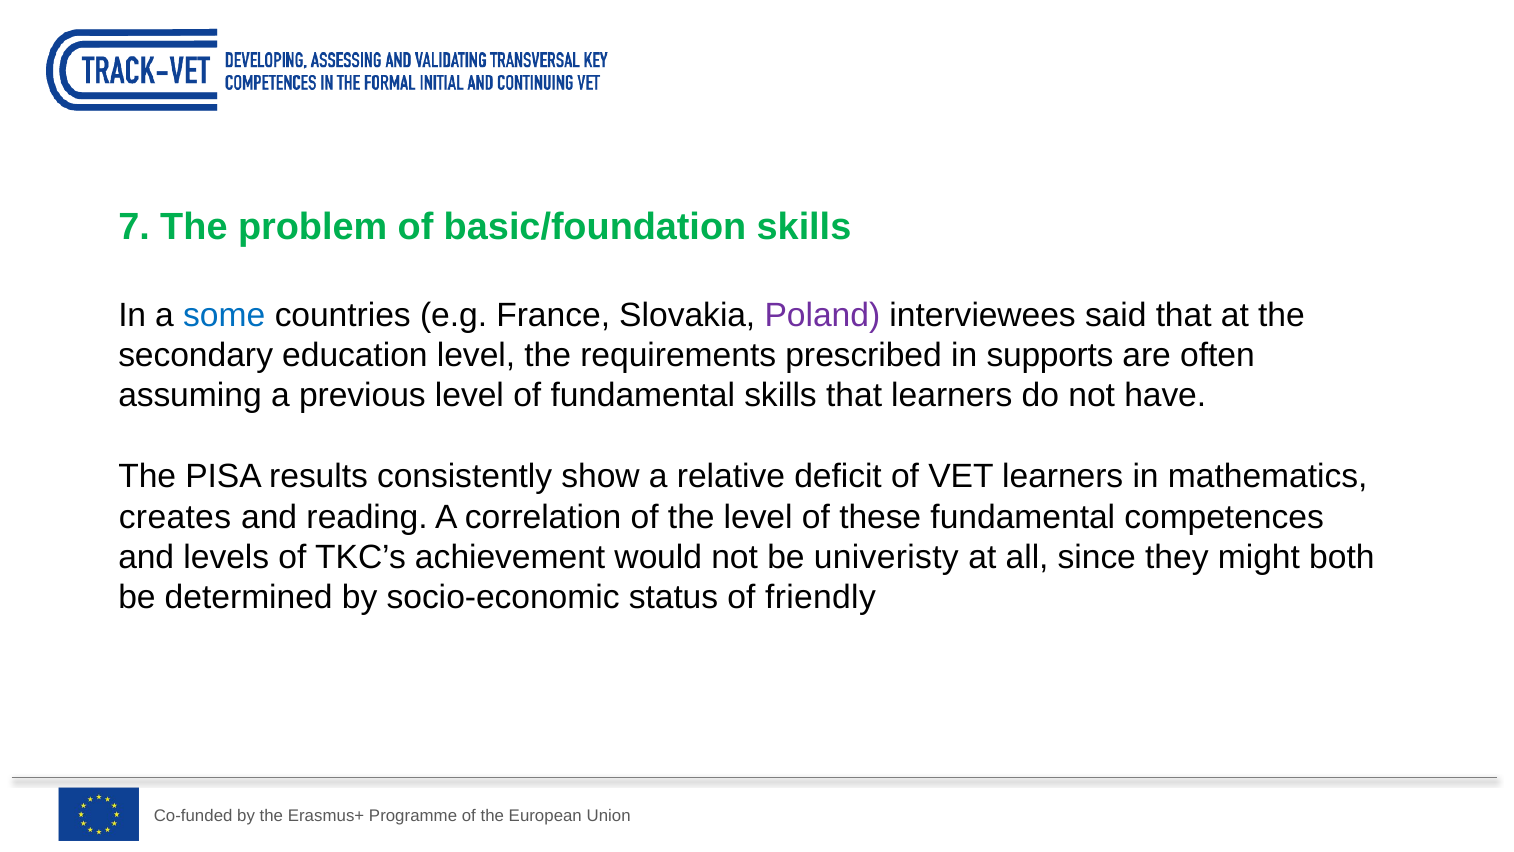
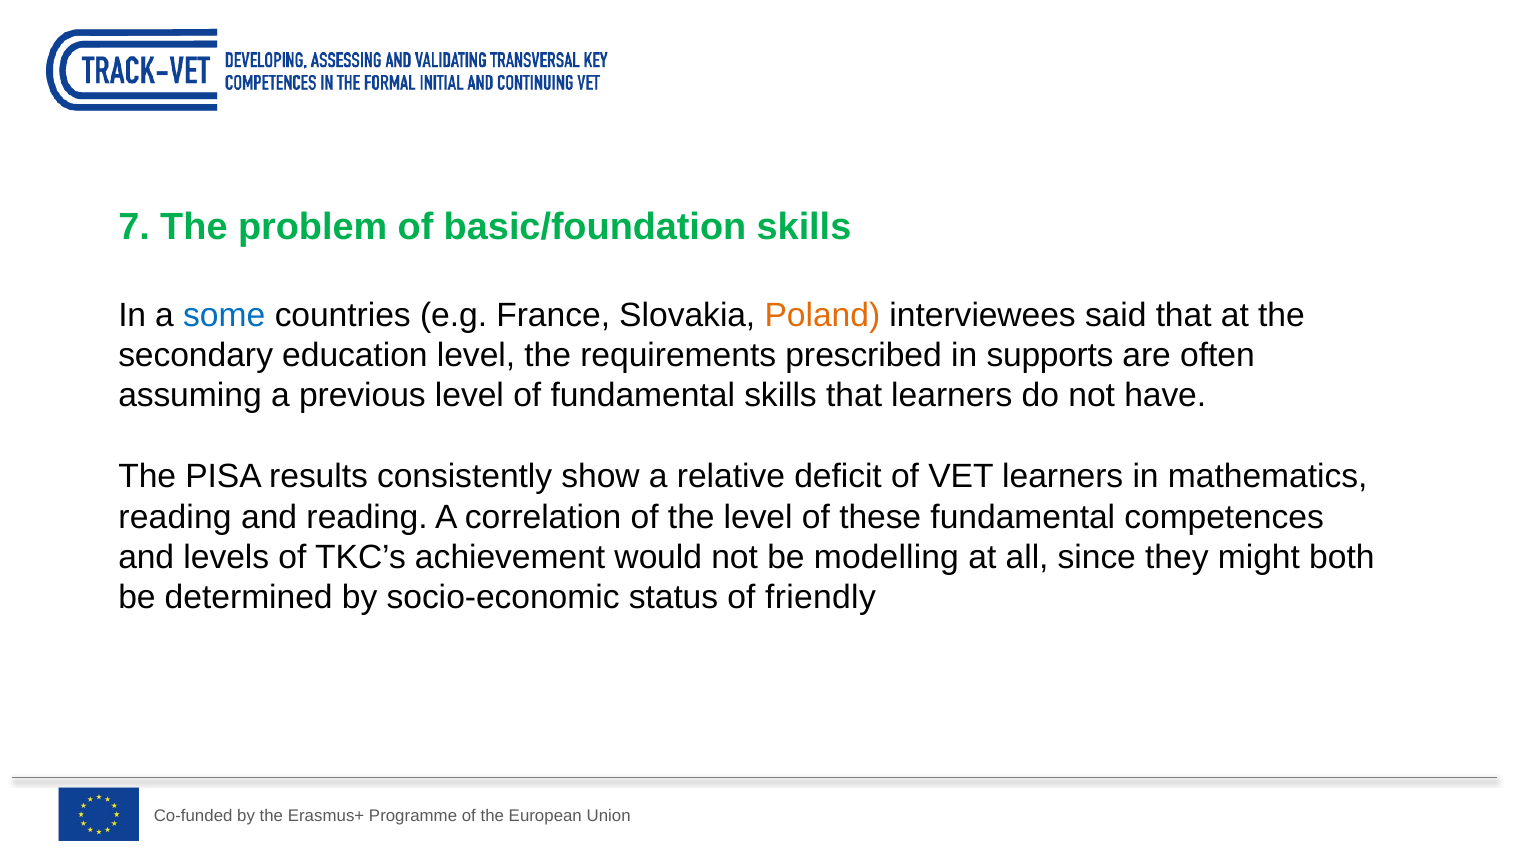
Poland colour: purple -> orange
creates at (175, 517): creates -> reading
univeristy: univeristy -> modelling
